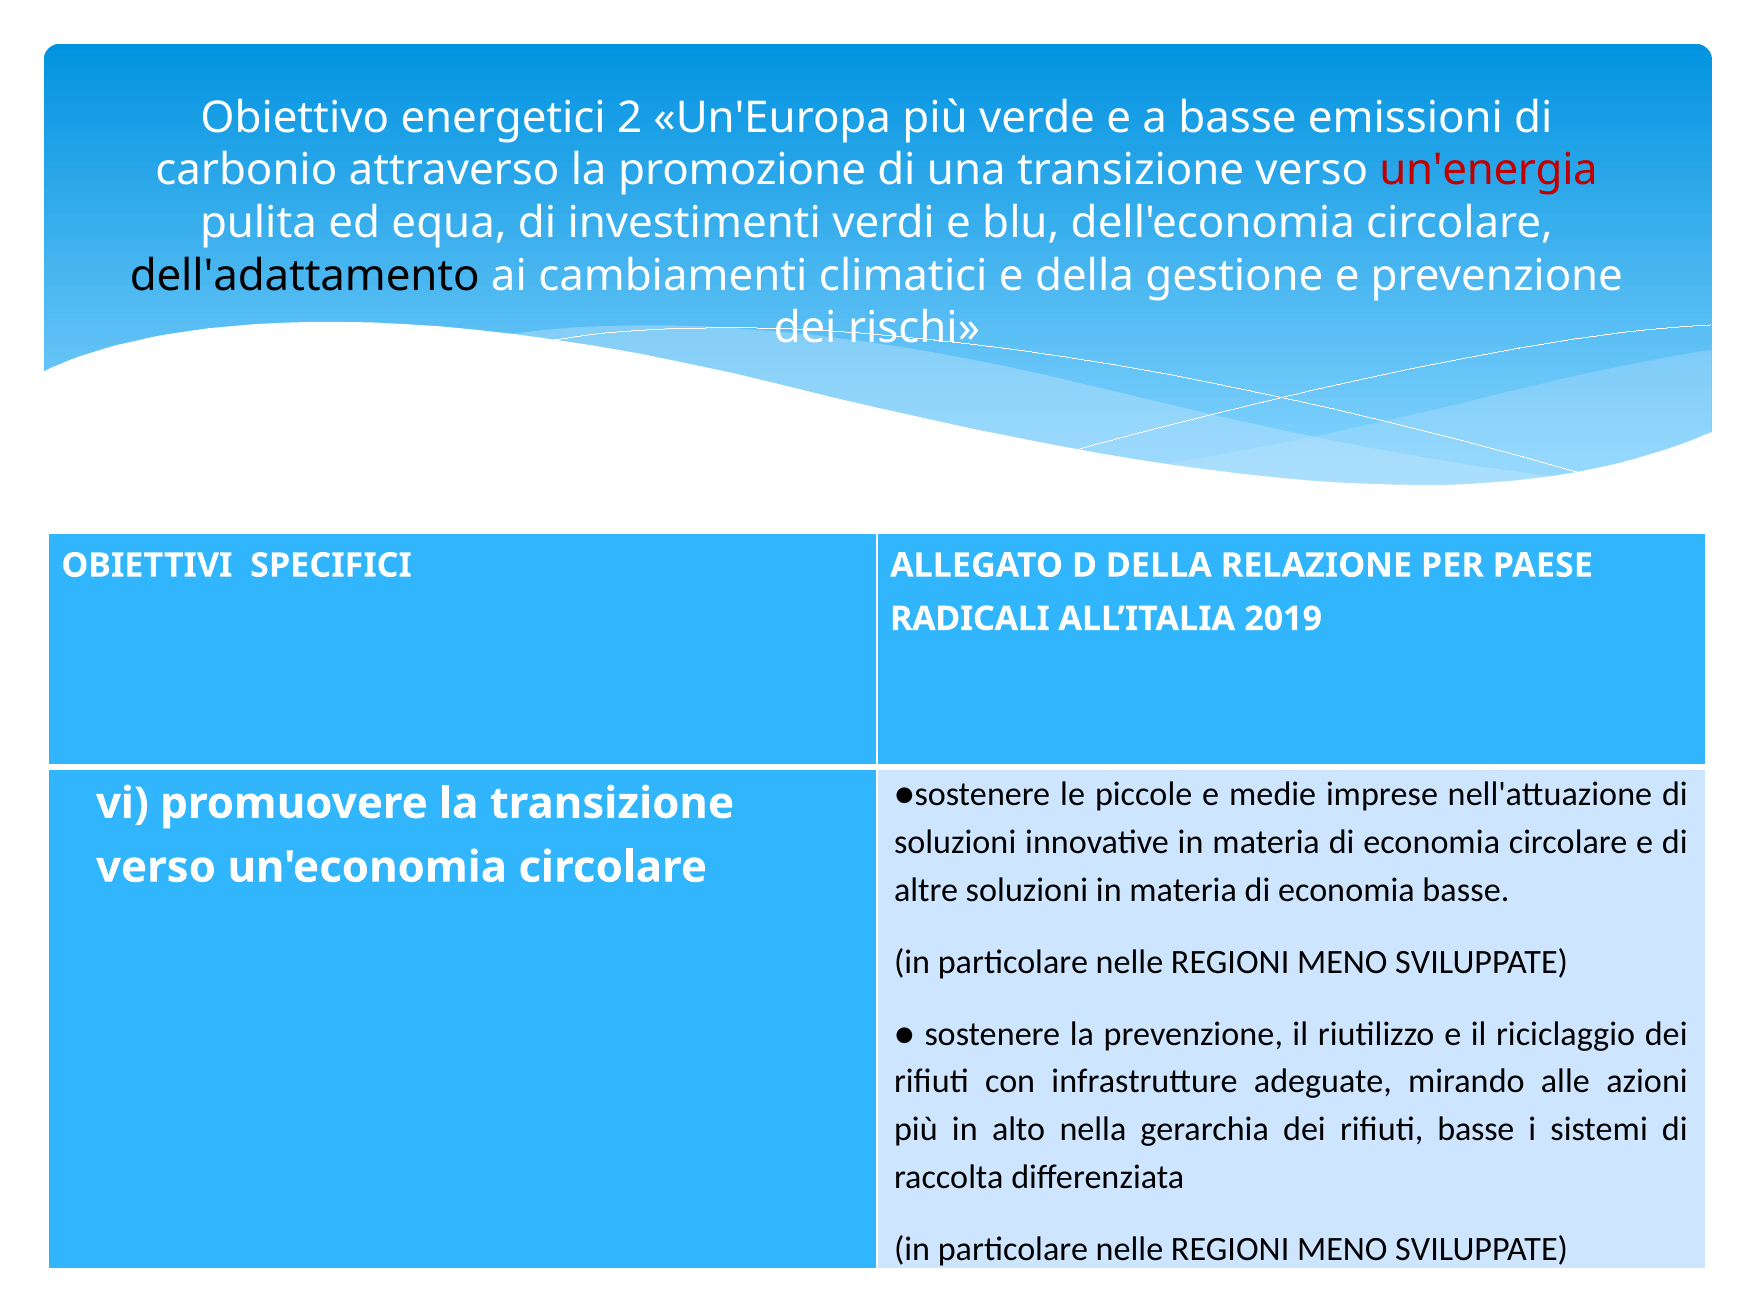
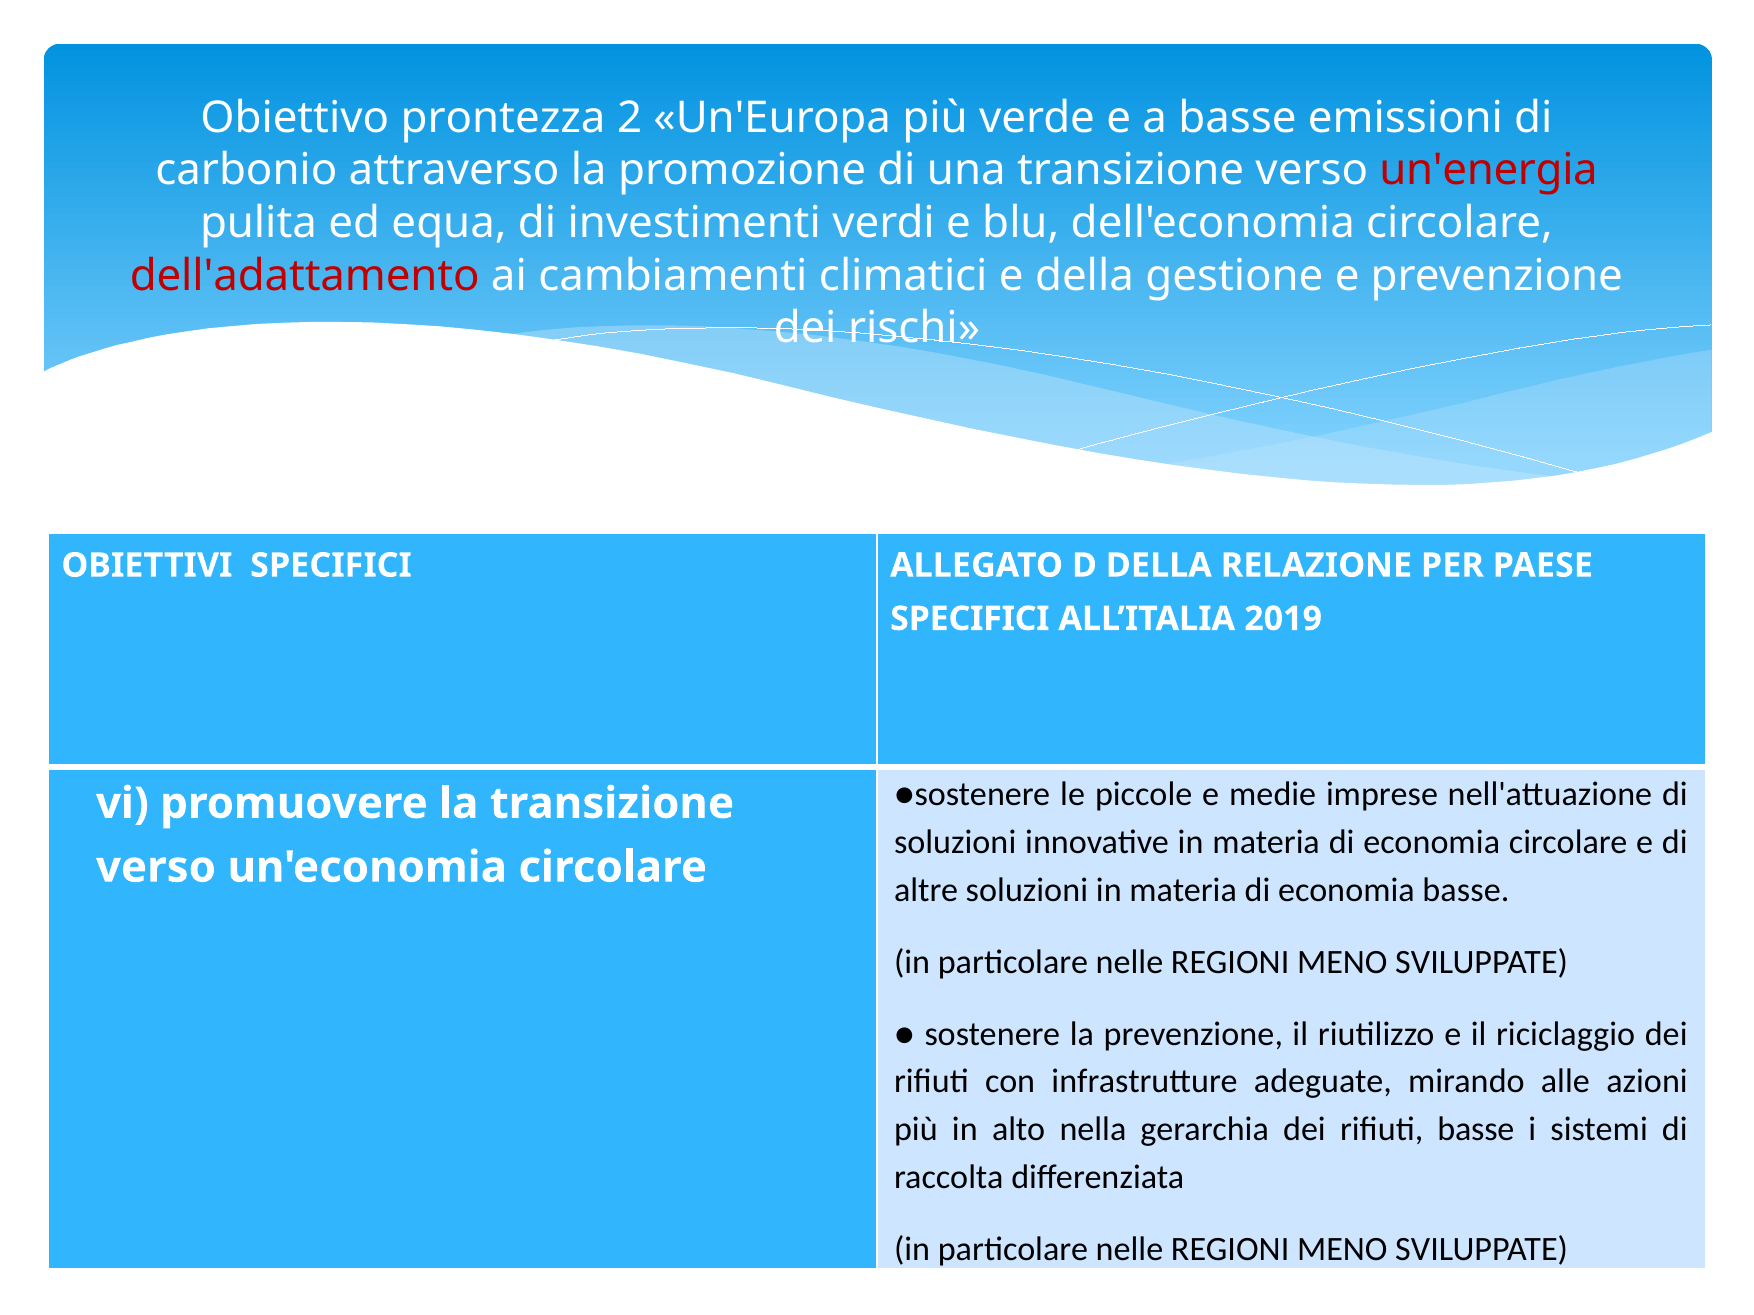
energetici: energetici -> prontezza
dell'adattamento colour: black -> red
RADICALI at (970, 619): RADICALI -> SPECIFICI
